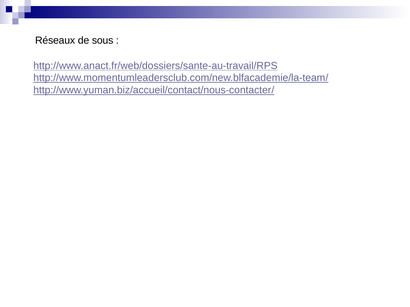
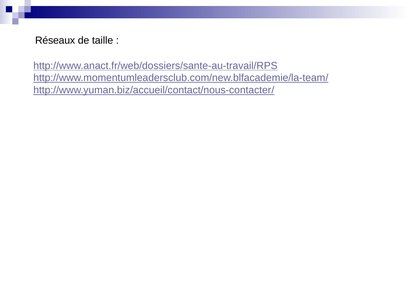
sous: sous -> taille
